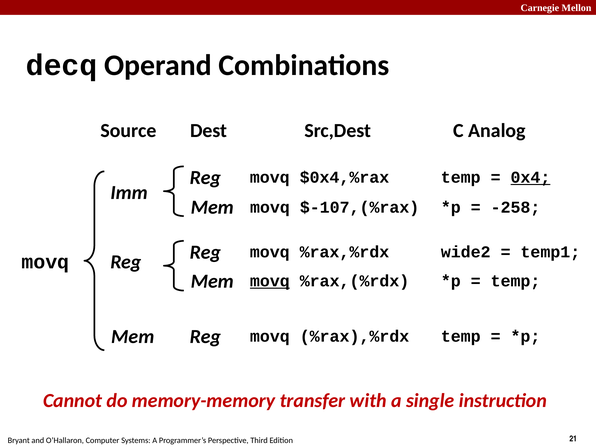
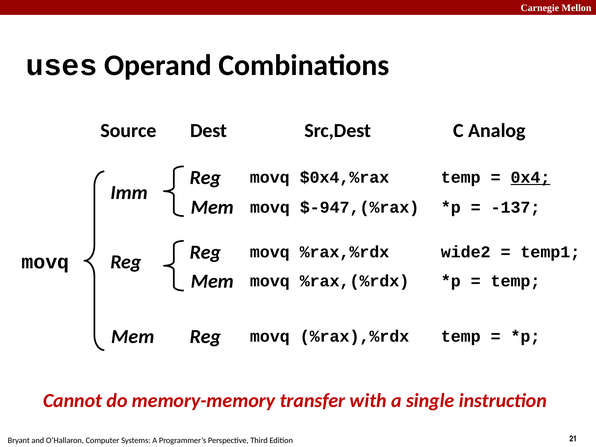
decq: decq -> uses
$-107,(%rax: $-107,(%rax -> $-947,(%rax
-258: -258 -> -137
movq at (270, 281) underline: present -> none
